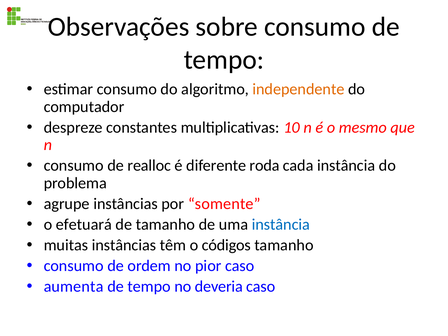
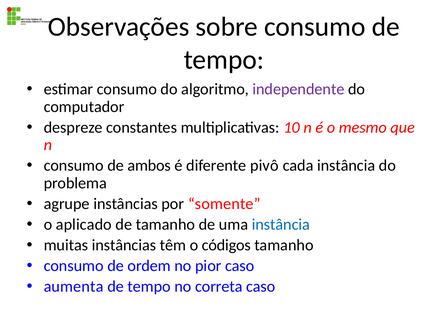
independente colour: orange -> purple
realloc: realloc -> ambos
roda: roda -> pivô
efetuará: efetuará -> aplicado
deveria: deveria -> correta
